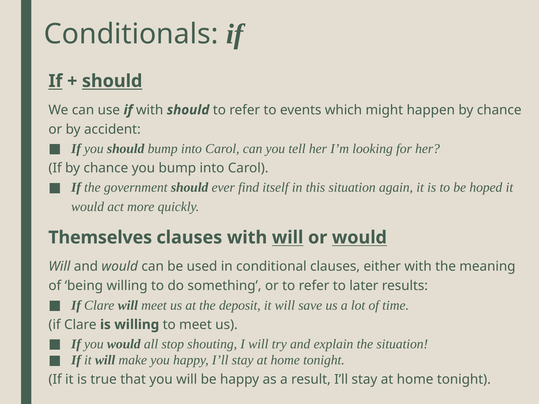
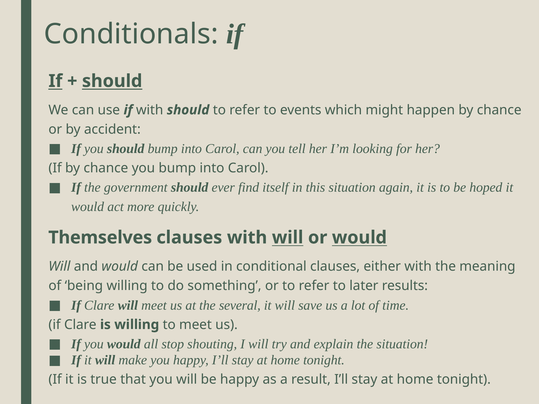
deposit: deposit -> several
